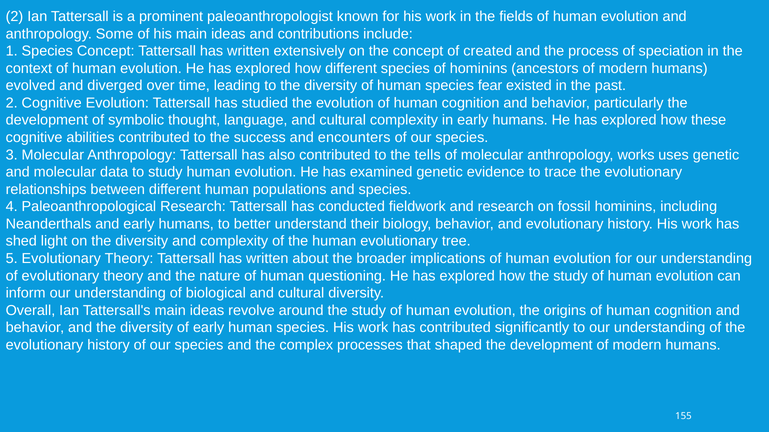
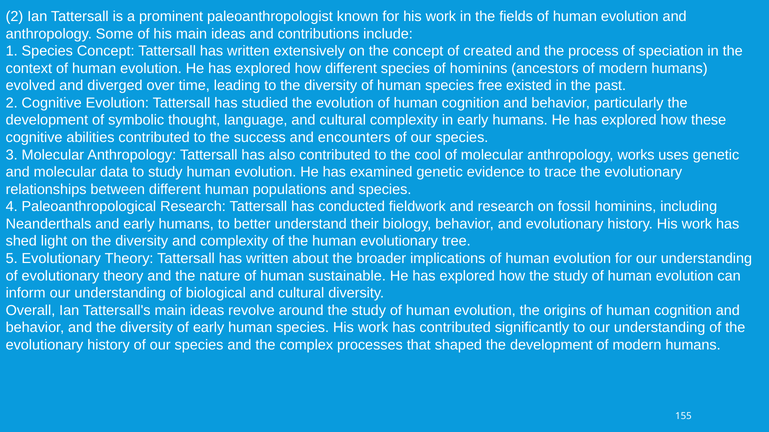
fear: fear -> free
tells: tells -> cool
questioning: questioning -> sustainable
